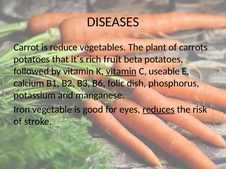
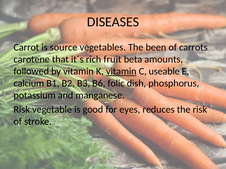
reduce: reduce -> source
plant: plant -> been
potatoes at (32, 59): potatoes -> carotene
beta potatoes: potatoes -> amounts
Iron at (22, 110): Iron -> Risk
reduces underline: present -> none
